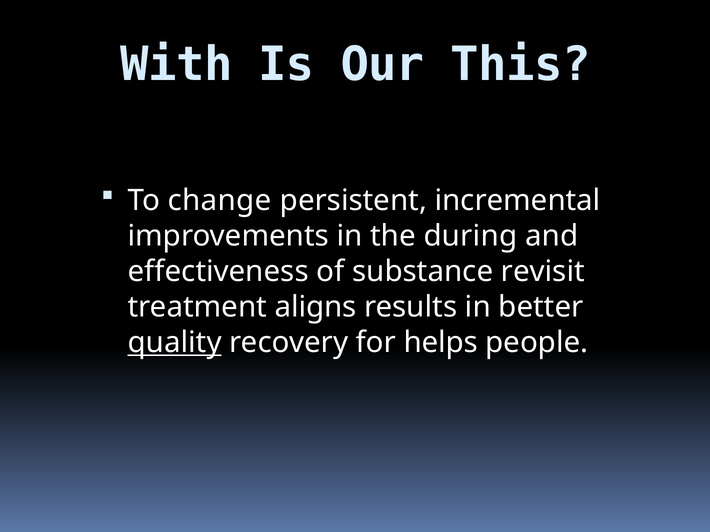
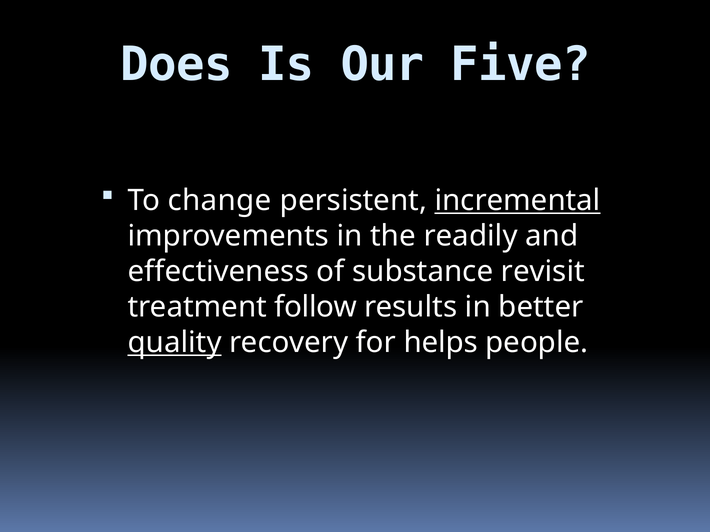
With: With -> Does
This: This -> Five
incremental underline: none -> present
during: during -> readily
aligns: aligns -> follow
